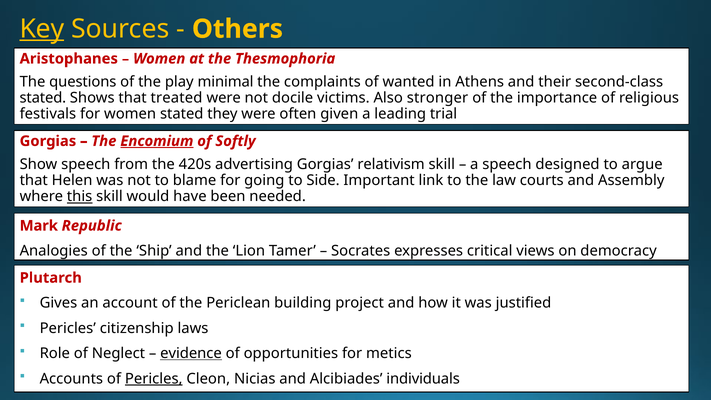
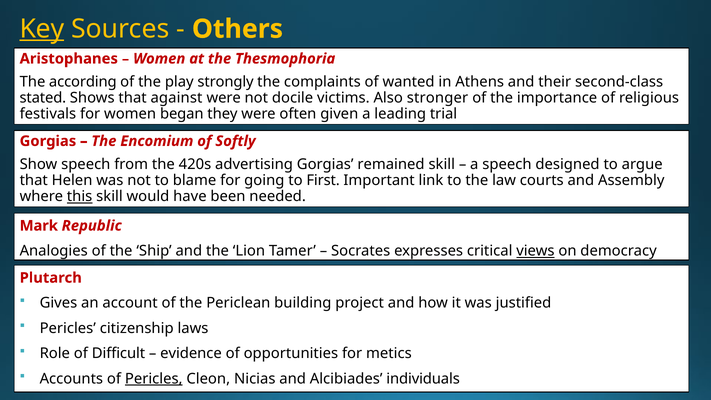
questions: questions -> according
minimal: minimal -> strongly
treated: treated -> against
women stated: stated -> began
Encomium underline: present -> none
relativism: relativism -> remained
Side: Side -> First
views underline: none -> present
Neglect: Neglect -> Difficult
evidence underline: present -> none
